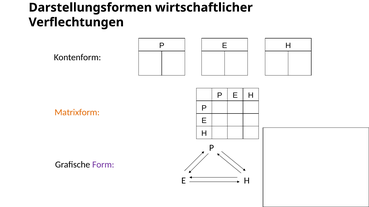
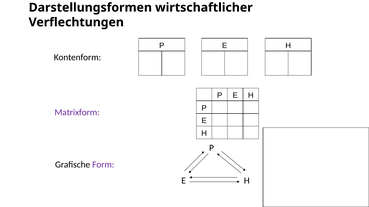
Matrixform colour: orange -> purple
